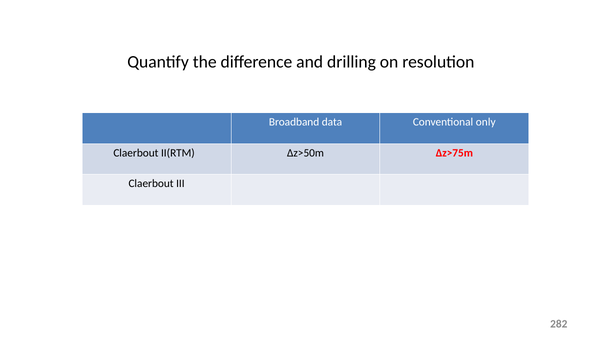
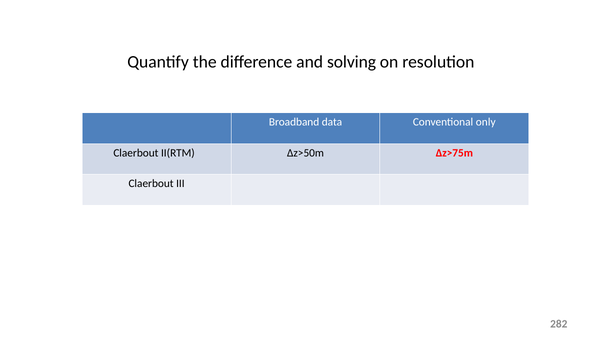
drilling: drilling -> solving
